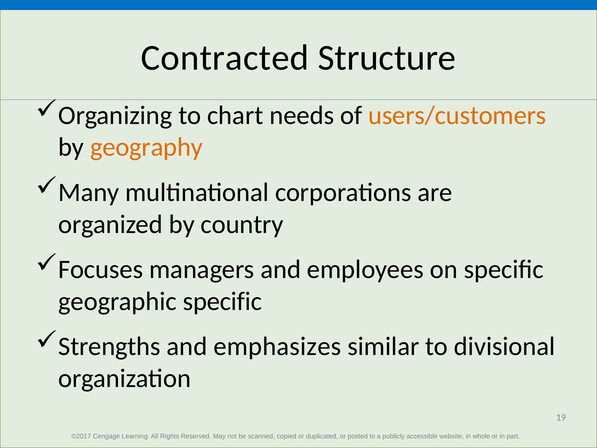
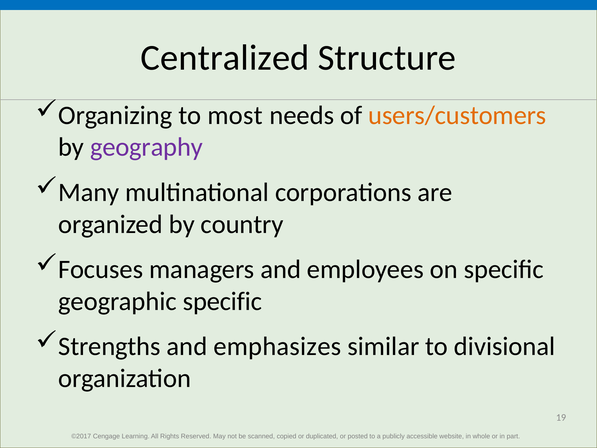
Contracted: Contracted -> Centralized
chart: chart -> most
geography colour: orange -> purple
